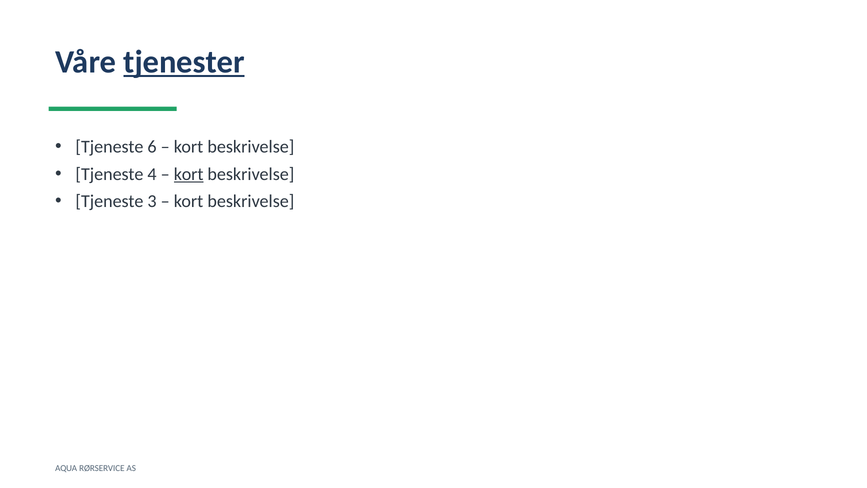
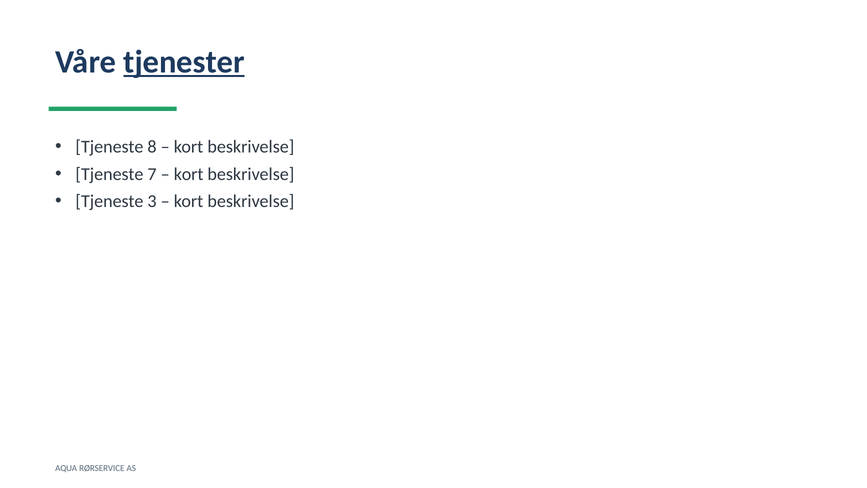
6: 6 -> 8
4: 4 -> 7
kort at (189, 174) underline: present -> none
